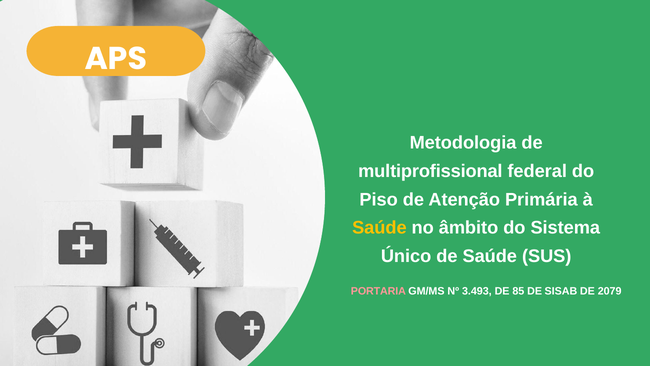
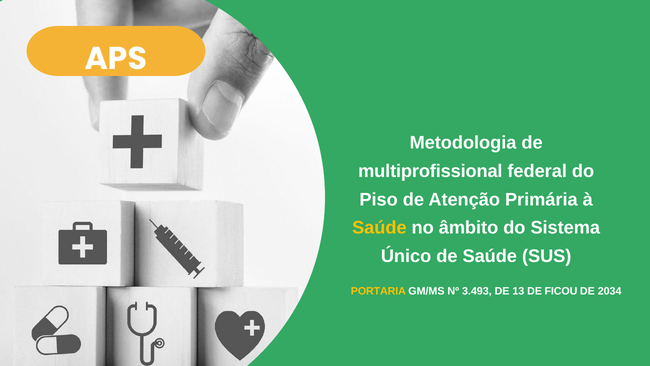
PORTARIA colour: pink -> yellow
85: 85 -> 13
SISAB: SISAB -> FICOU
2079: 2079 -> 2034
